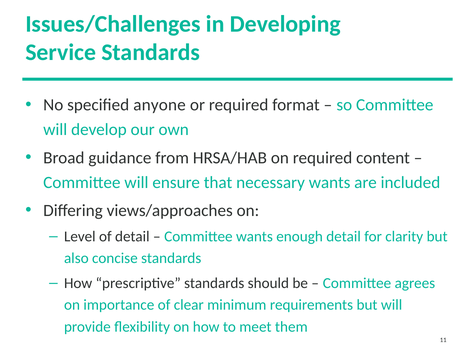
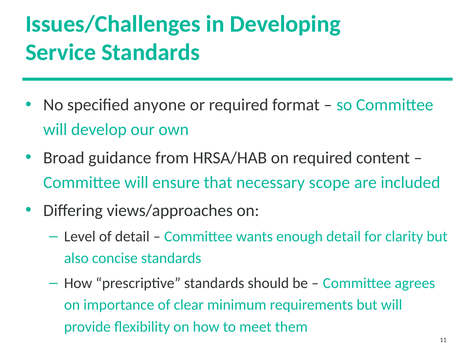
necessary wants: wants -> scope
